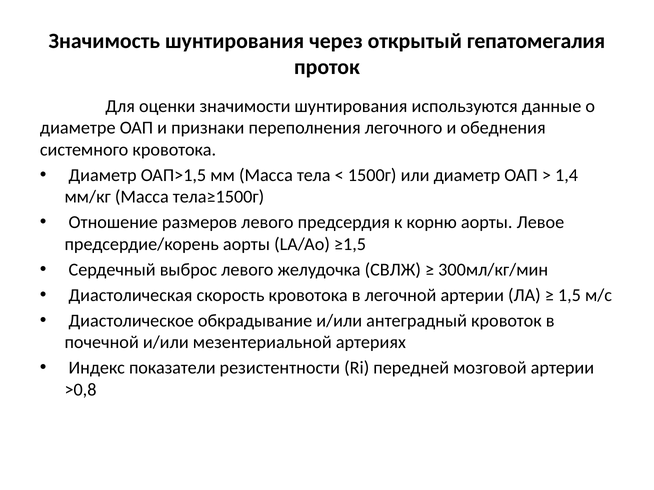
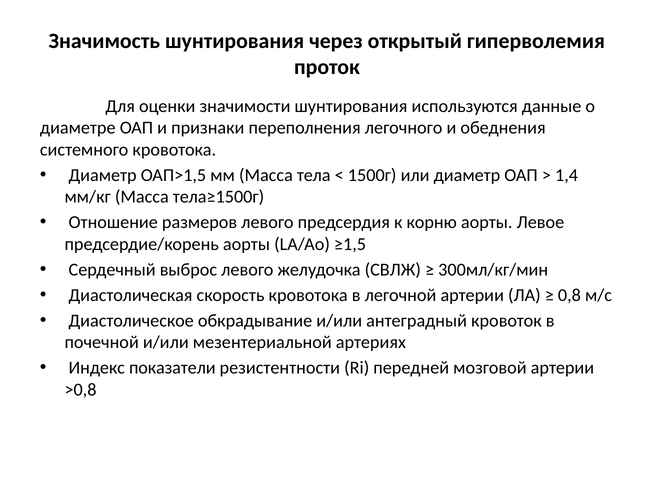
гепатомегалия: гепатомегалия -> гиперволемия
1,5: 1,5 -> 0,8
